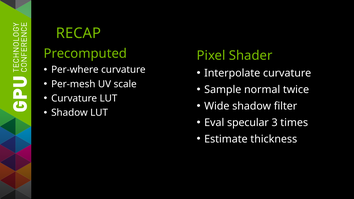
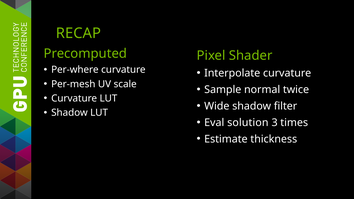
specular: specular -> solution
